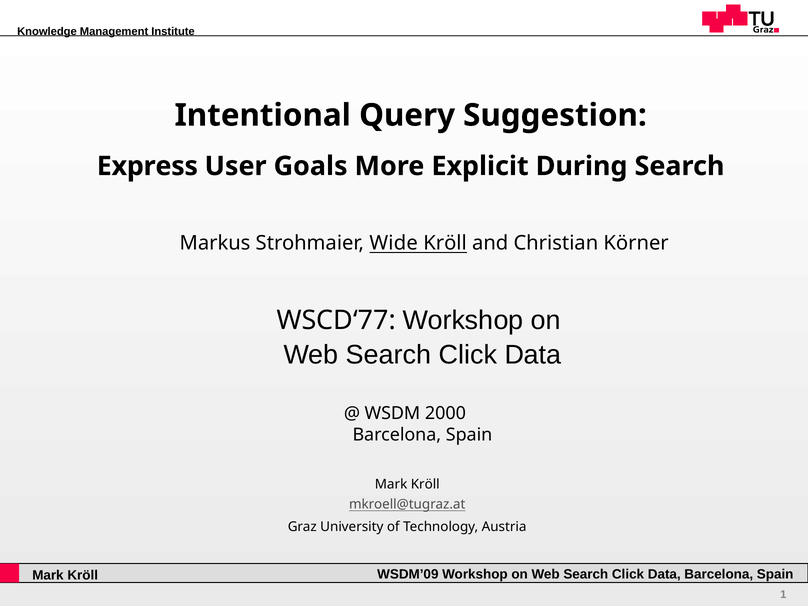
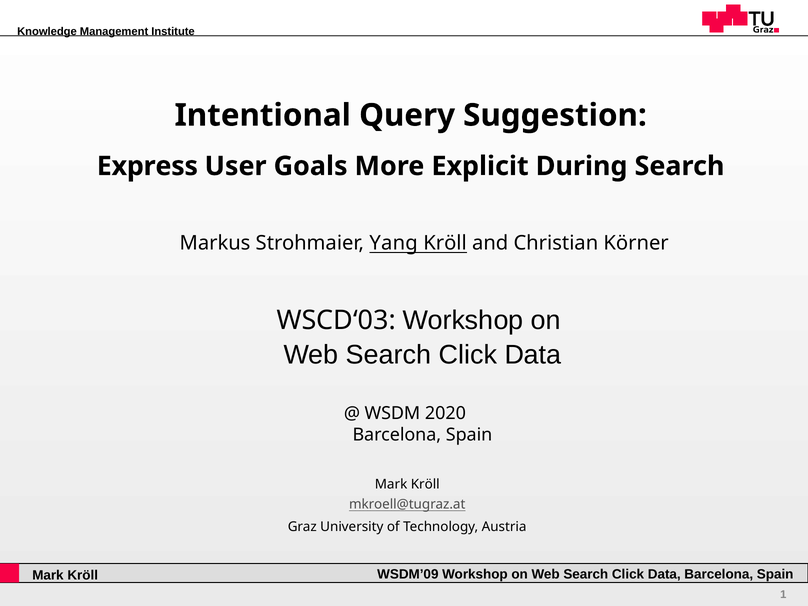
Wide: Wide -> Yang
WSCD‘77: WSCD‘77 -> WSCD‘03
2000: 2000 -> 2020
